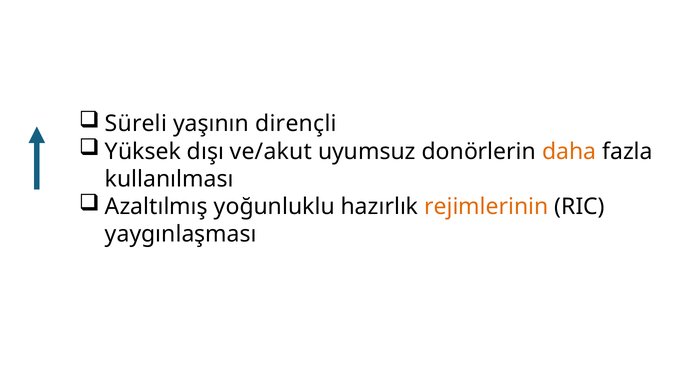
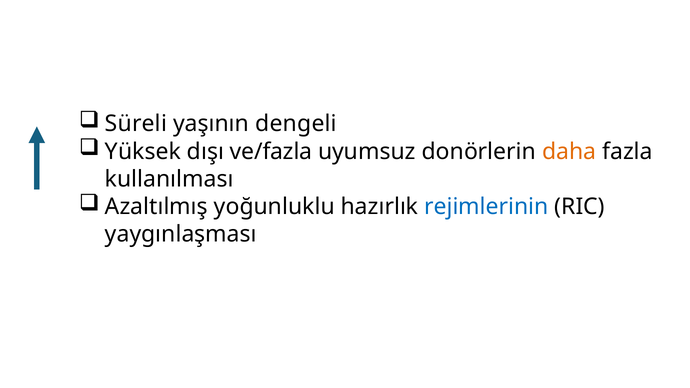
dirençli: dirençli -> dengeli
ve/akut: ve/akut -> ve/fazla
rejimlerinin colour: orange -> blue
